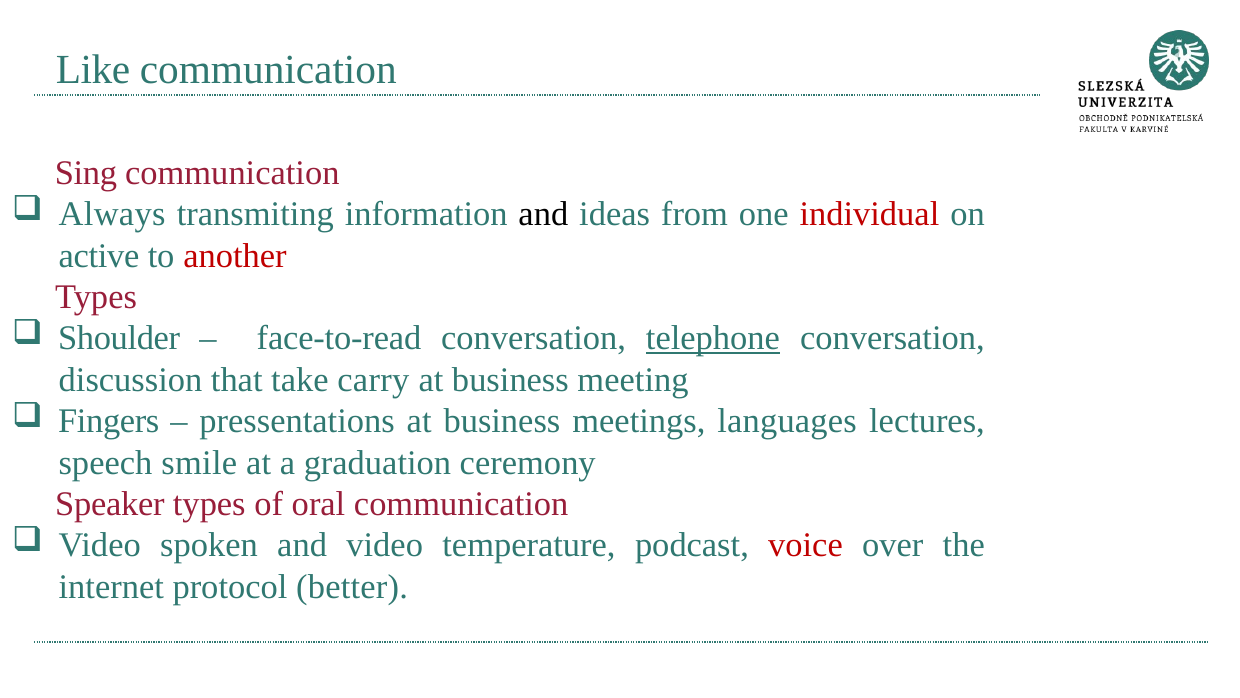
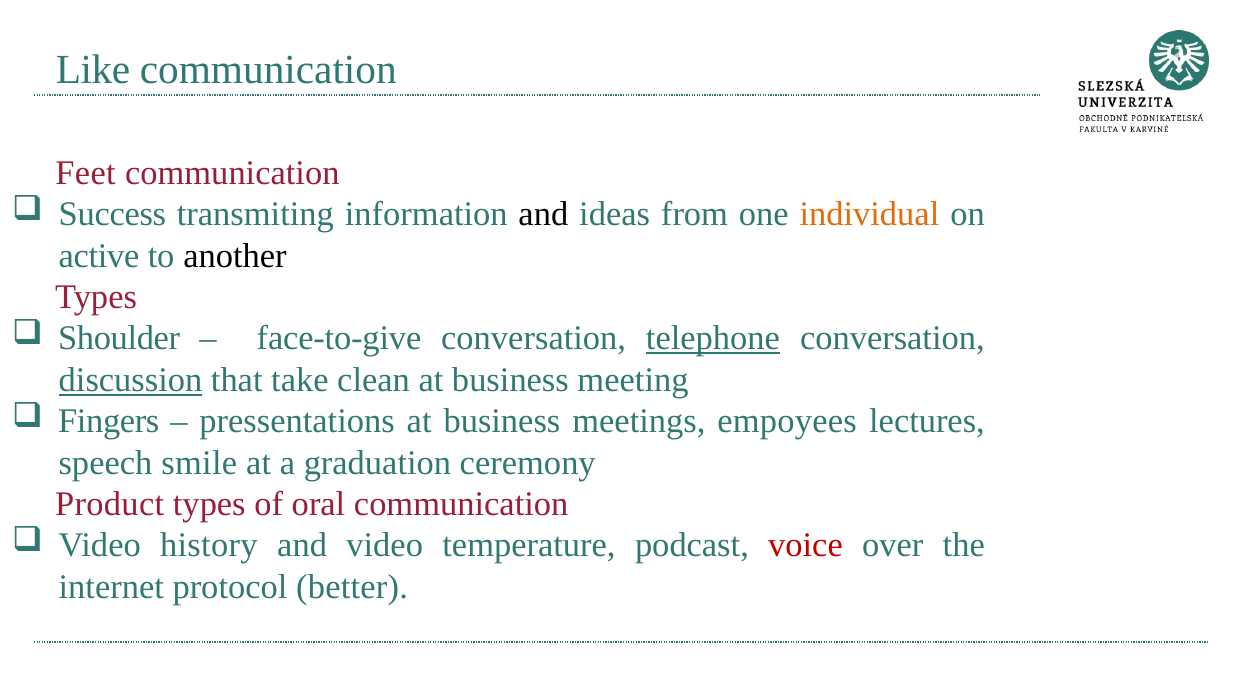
Sing: Sing -> Feet
Always: Always -> Success
individual colour: red -> orange
another colour: red -> black
face-to-read: face-to-read -> face-to-give
discussion underline: none -> present
carry: carry -> clean
languages: languages -> empoyees
Speaker: Speaker -> Product
spoken: spoken -> history
